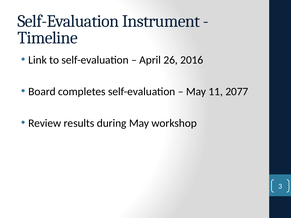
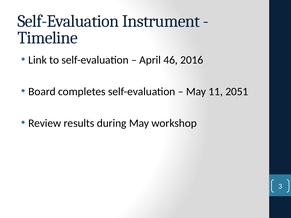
26: 26 -> 46
2077: 2077 -> 2051
